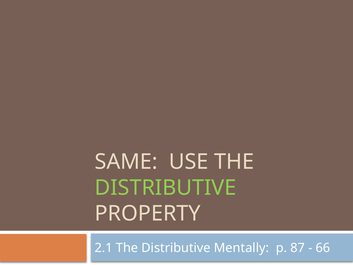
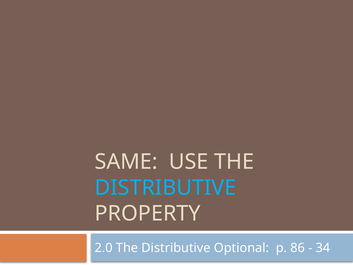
DISTRIBUTIVE at (165, 187) colour: light green -> light blue
2.1: 2.1 -> 2.0
Mentally: Mentally -> Optional
87: 87 -> 86
66: 66 -> 34
